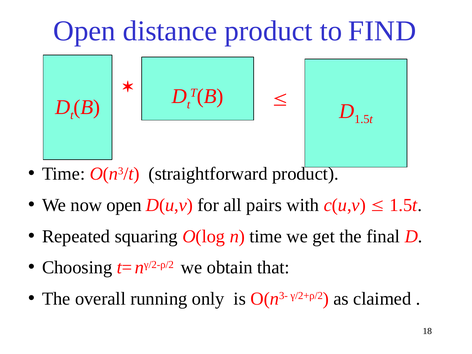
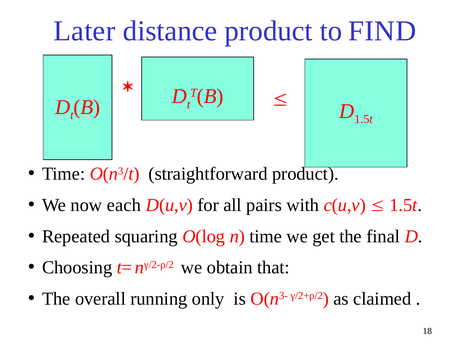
Open at (85, 31): Open -> Later
now open: open -> each
